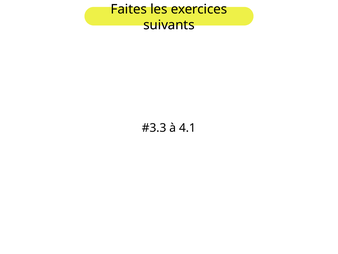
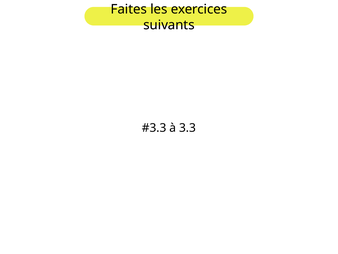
4.1: 4.1 -> 3.3
